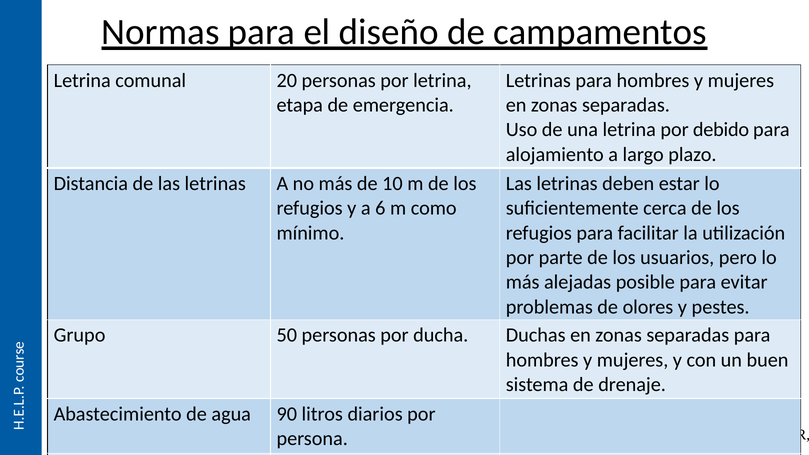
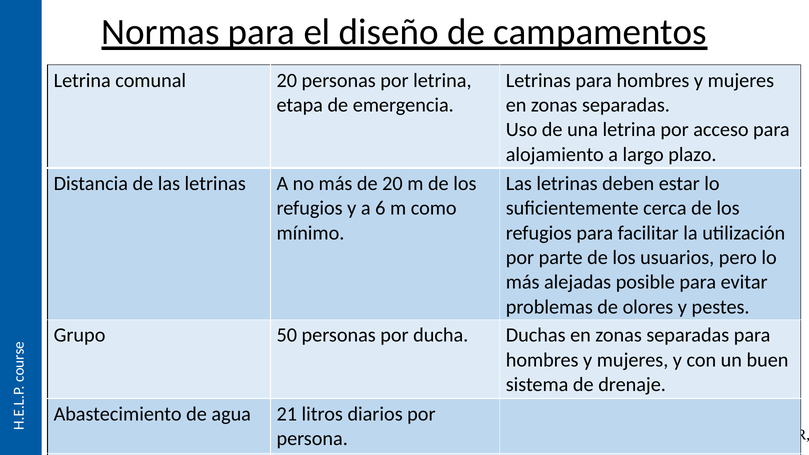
debido: debido -> acceso
de 10: 10 -> 20
90: 90 -> 21
